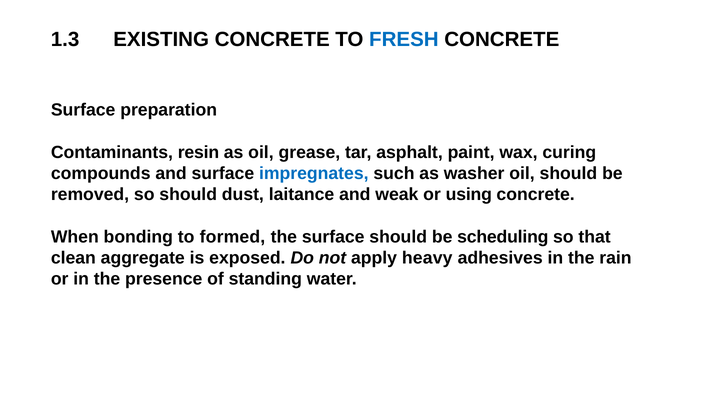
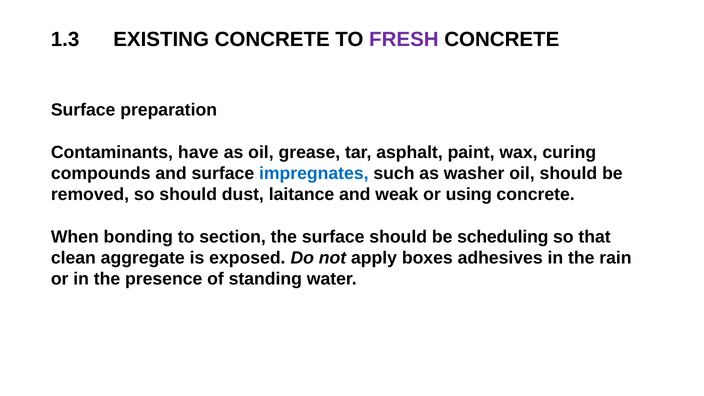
FRESH colour: blue -> purple
resin: resin -> have
formed: formed -> section
heavy: heavy -> boxes
